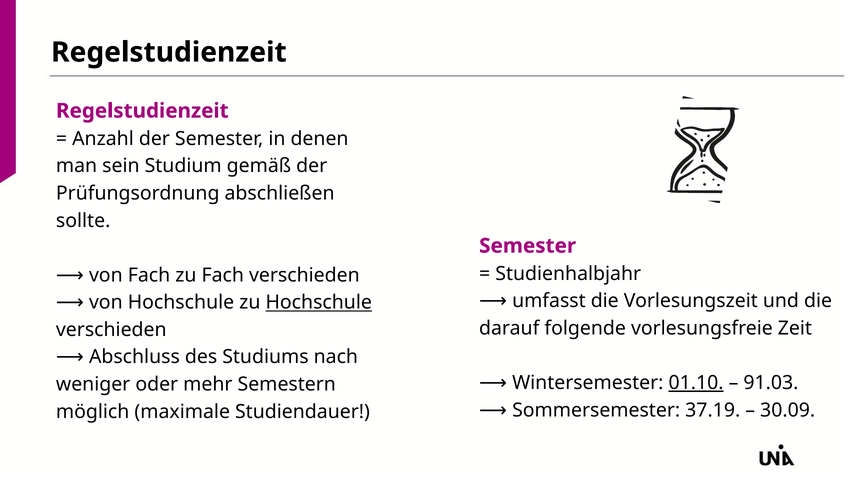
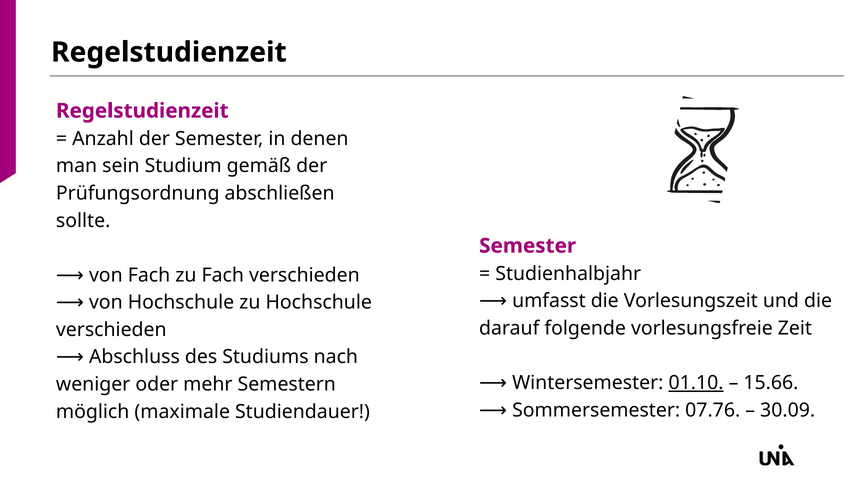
Hochschule at (319, 302) underline: present -> none
91.03: 91.03 -> 15.66
37.19: 37.19 -> 07.76
